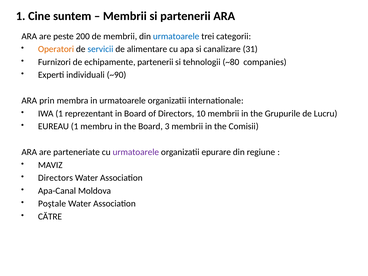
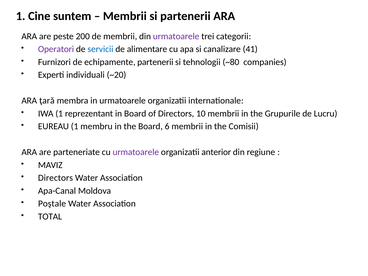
urmatoarele at (176, 36) colour: blue -> purple
Operatori colour: orange -> purple
31: 31 -> 41
~90: ~90 -> ~20
prin: prin -> ţară
3: 3 -> 6
epurare: epurare -> anterior
CĂTRE: CĂTRE -> TOTAL
